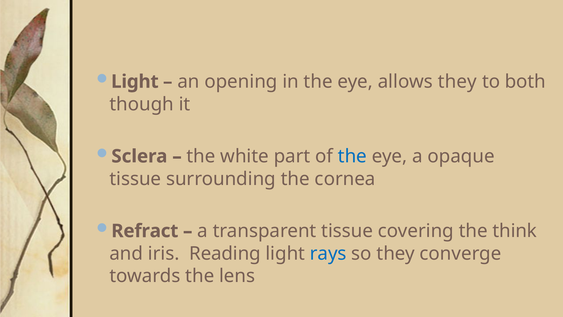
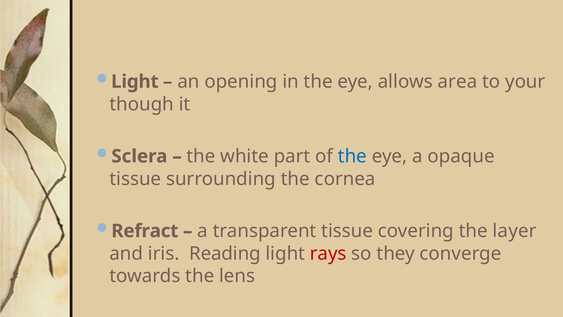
allows they: they -> area
both: both -> your
think: think -> layer
rays colour: blue -> red
